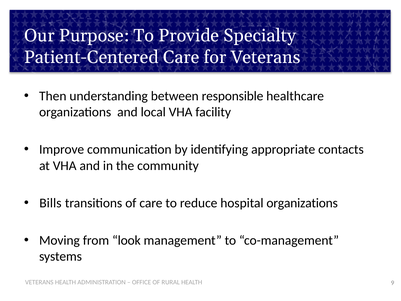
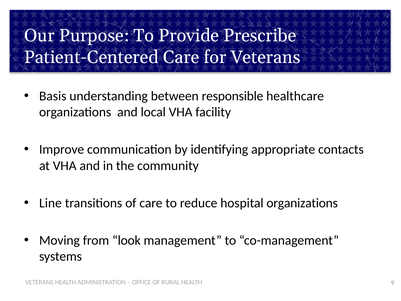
Specialty: Specialty -> Prescribe
Then: Then -> Basis
Bills: Bills -> Line
